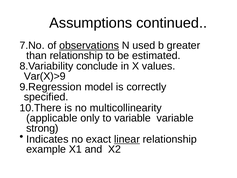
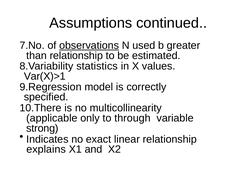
conclude: conclude -> statistics
Var(X)>9: Var(X)>9 -> Var(X)>1
to variable: variable -> through
linear underline: present -> none
example: example -> explains
